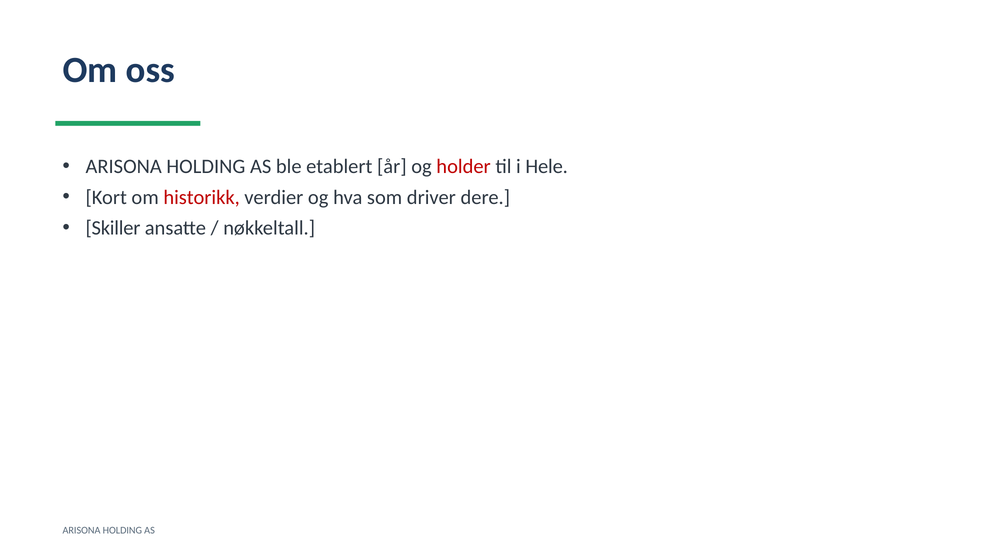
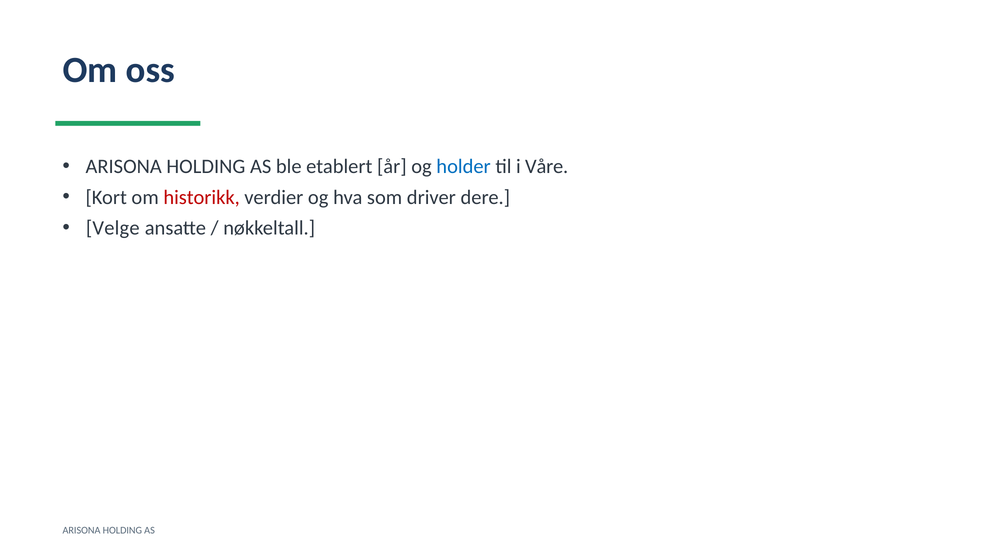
holder colour: red -> blue
Hele: Hele -> Våre
Skiller: Skiller -> Velge
